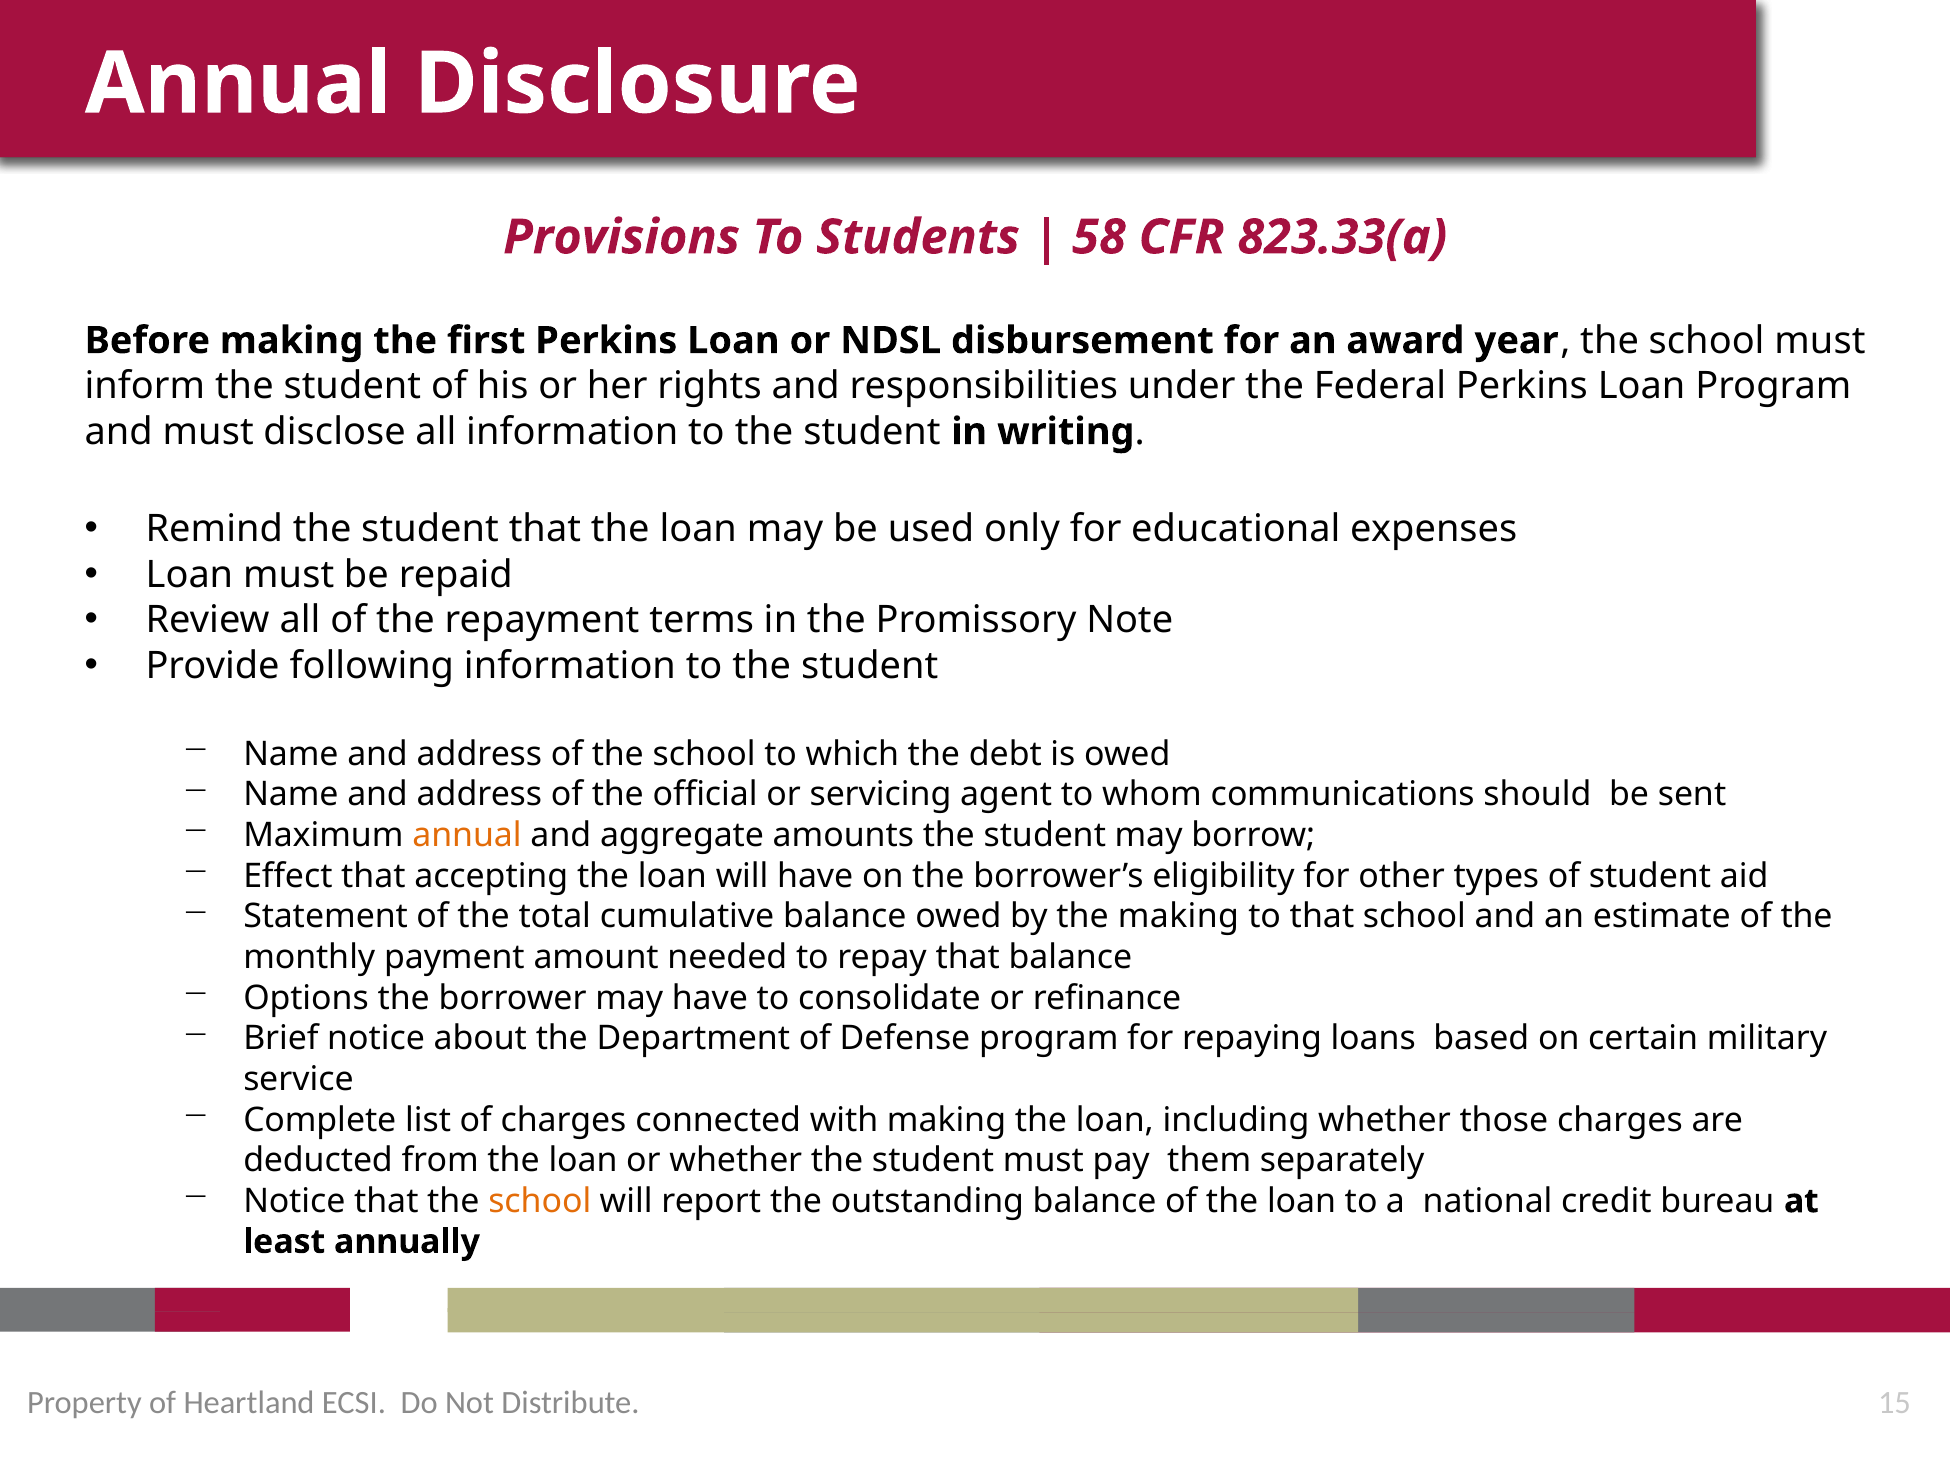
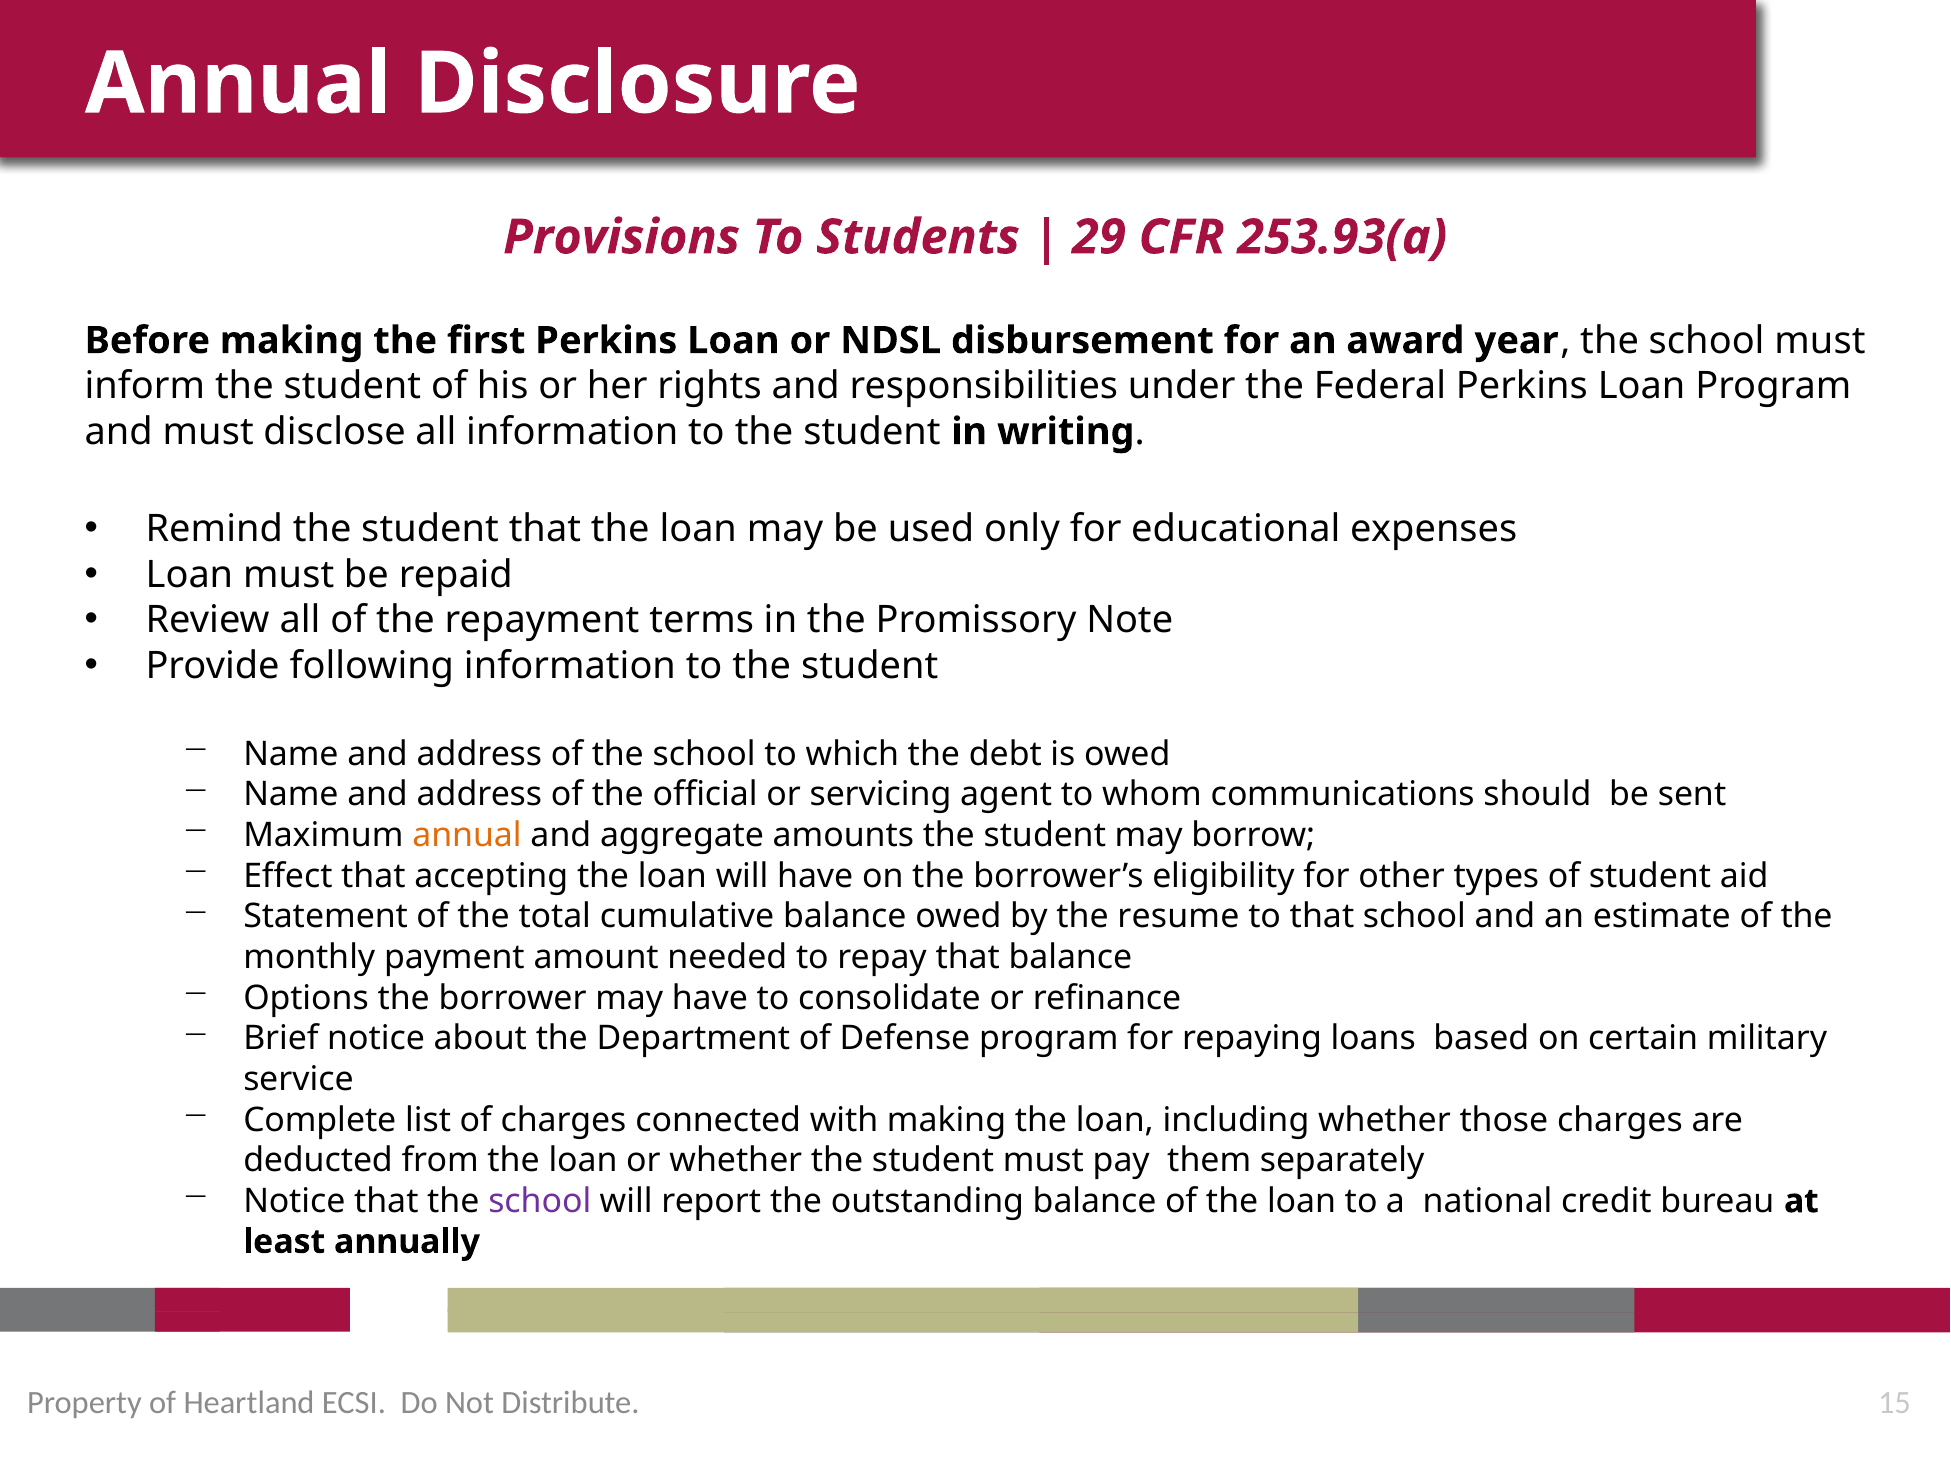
58: 58 -> 29
823.33(a: 823.33(a -> 253.93(a
the making: making -> resume
school at (540, 1201) colour: orange -> purple
